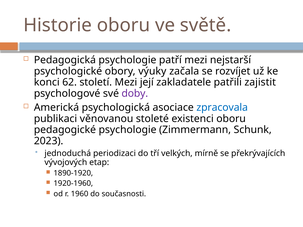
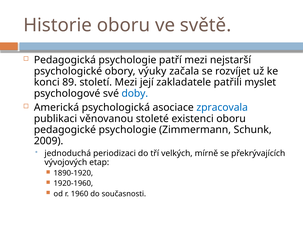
62: 62 -> 89
zajistit: zajistit -> myslet
doby colour: purple -> blue
2023: 2023 -> 2009
